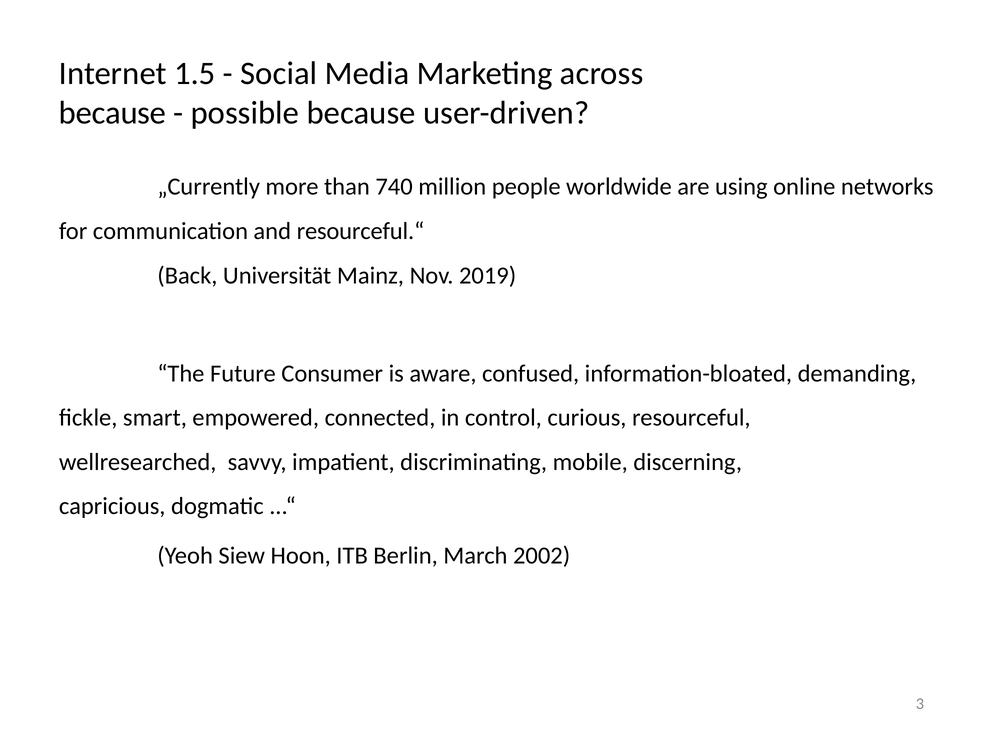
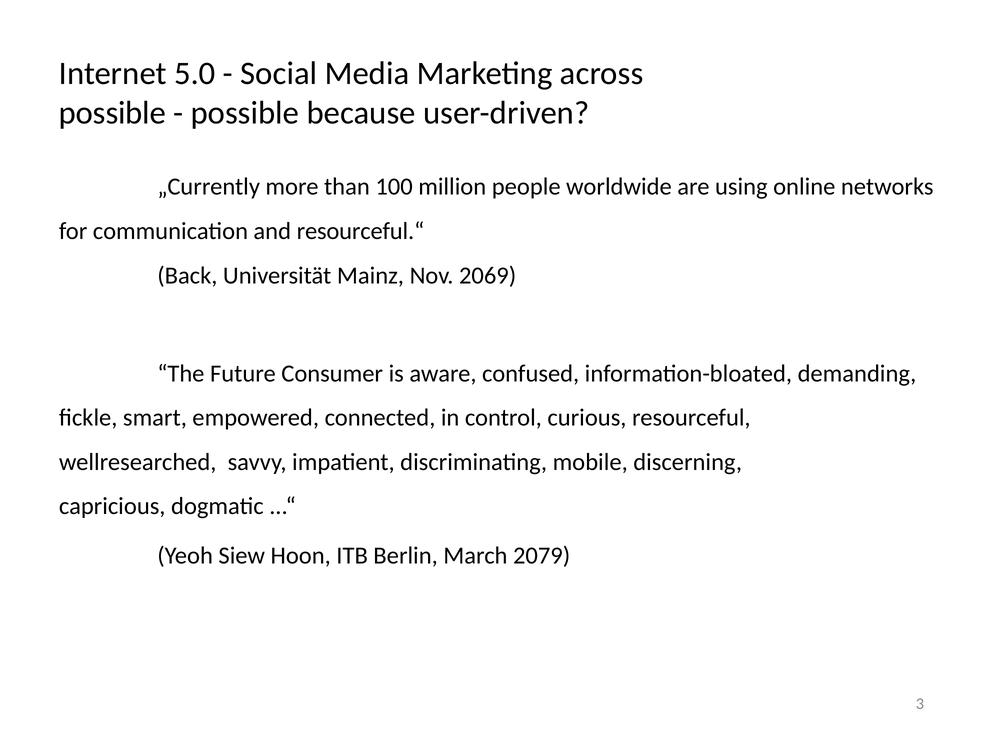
1.5: 1.5 -> 5.0
because at (113, 113): because -> possible
740: 740 -> 100
2019: 2019 -> 2069
2002: 2002 -> 2079
